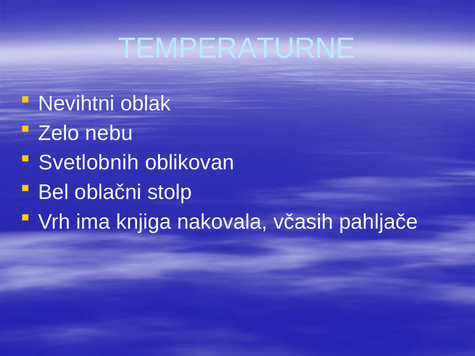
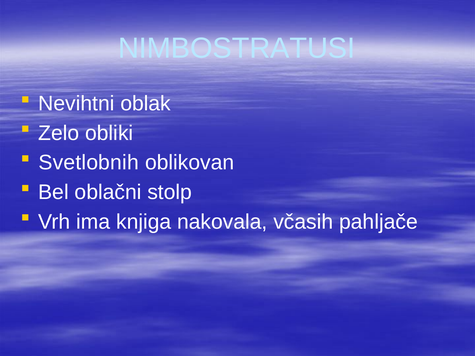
TEMPERATURNE: TEMPERATURNE -> NIMBOSTRATUSI
nebu: nebu -> obliki
